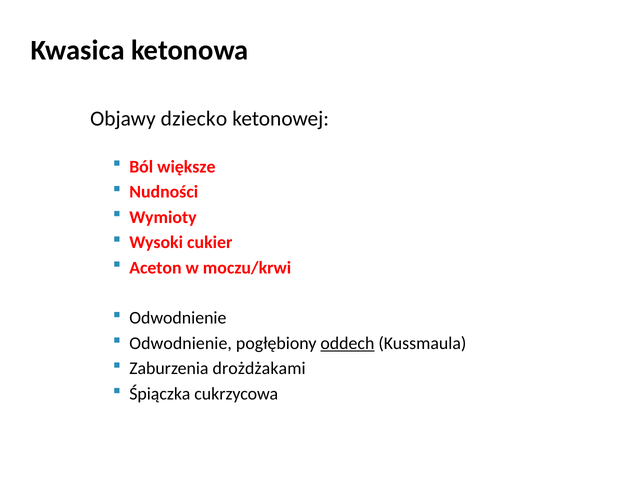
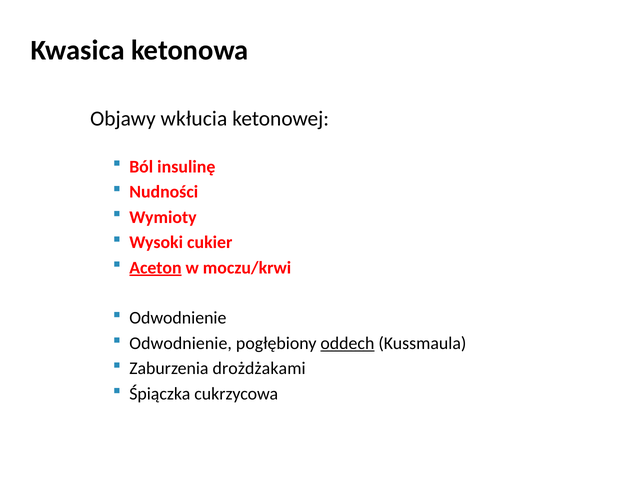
dziecko: dziecko -> wkłucia
większe: większe -> insulinę
Aceton underline: none -> present
